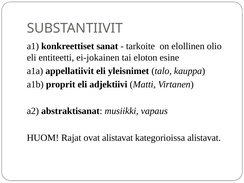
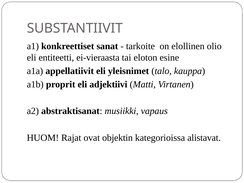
ei-jokainen: ei-jokainen -> ei-vieraasta
ovat alistavat: alistavat -> objektin
